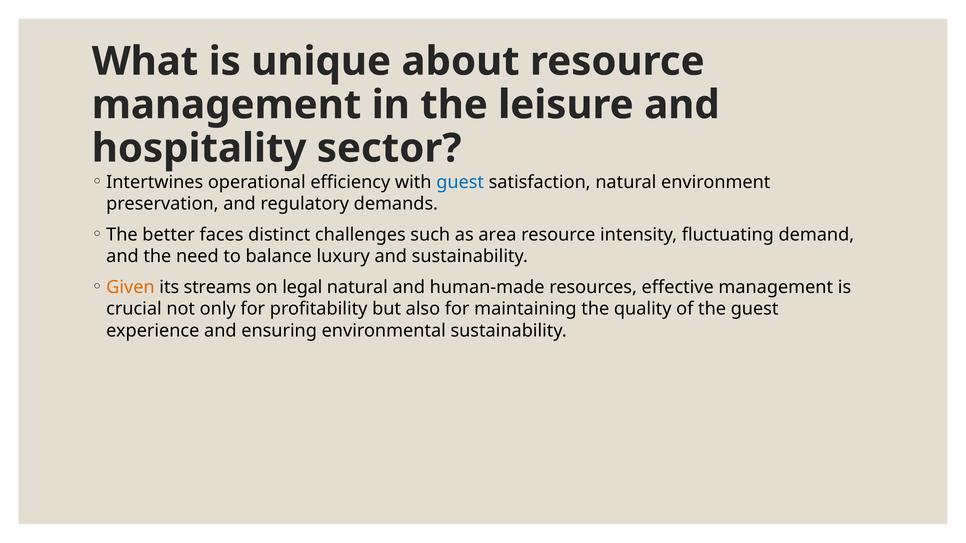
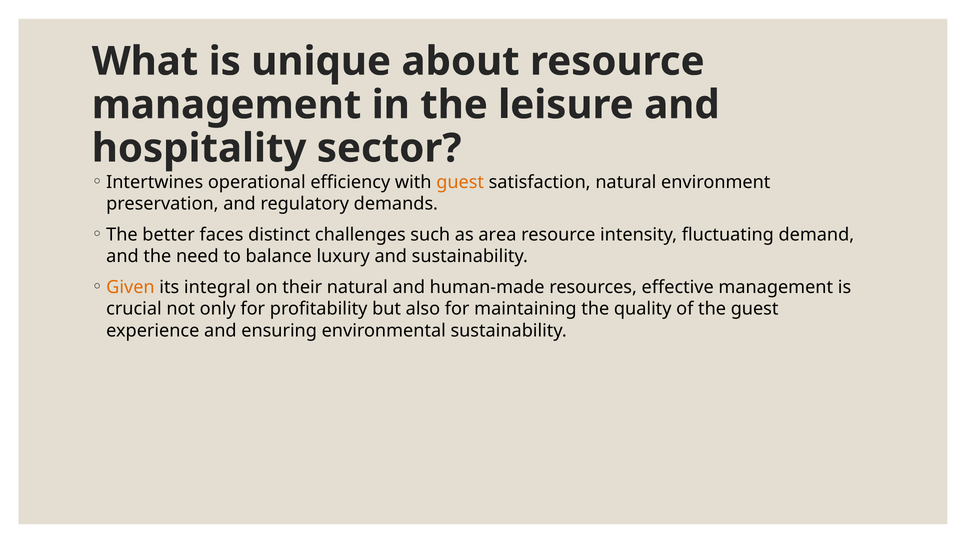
guest at (460, 182) colour: blue -> orange
streams: streams -> integral
legal: legal -> their
